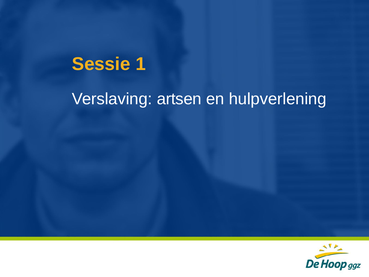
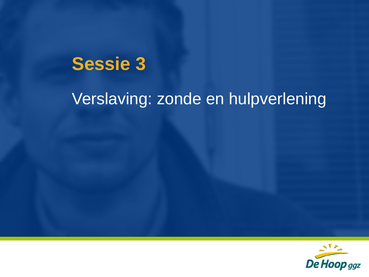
1: 1 -> 3
artsen: artsen -> zonde
